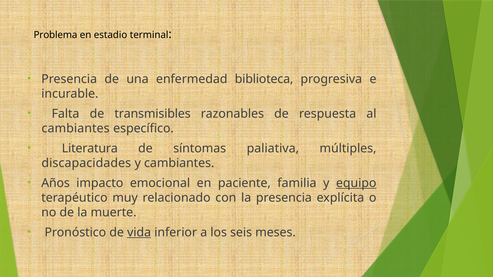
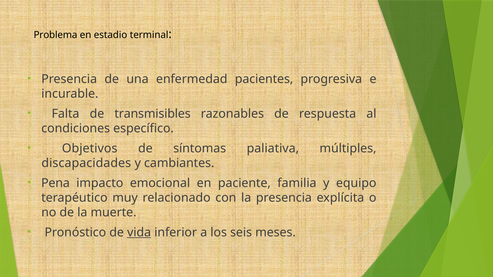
biblioteca: biblioteca -> pacientes
cambiantes at (76, 129): cambiantes -> condiciones
Literatura: Literatura -> Objetivos
Años: Años -> Pena
equipo underline: present -> none
